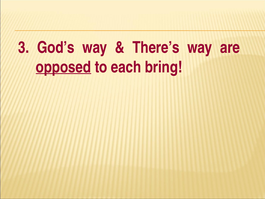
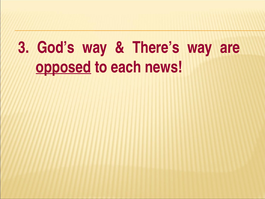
bring: bring -> news
